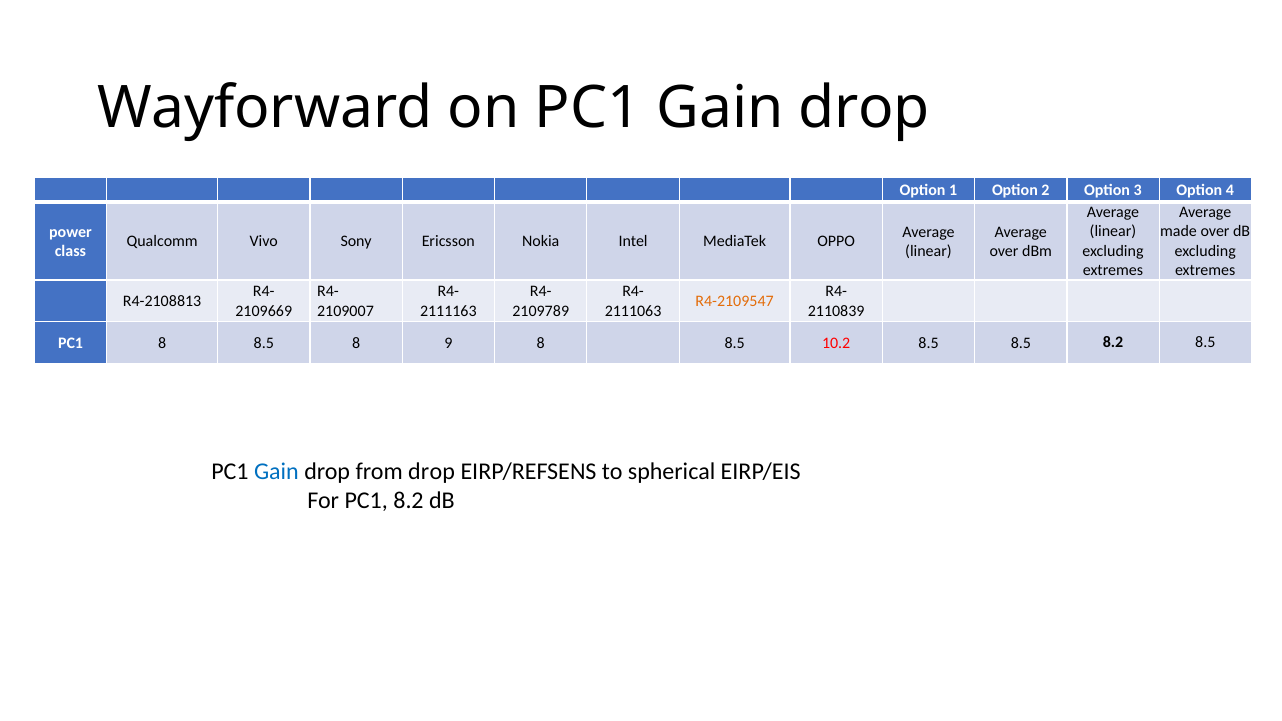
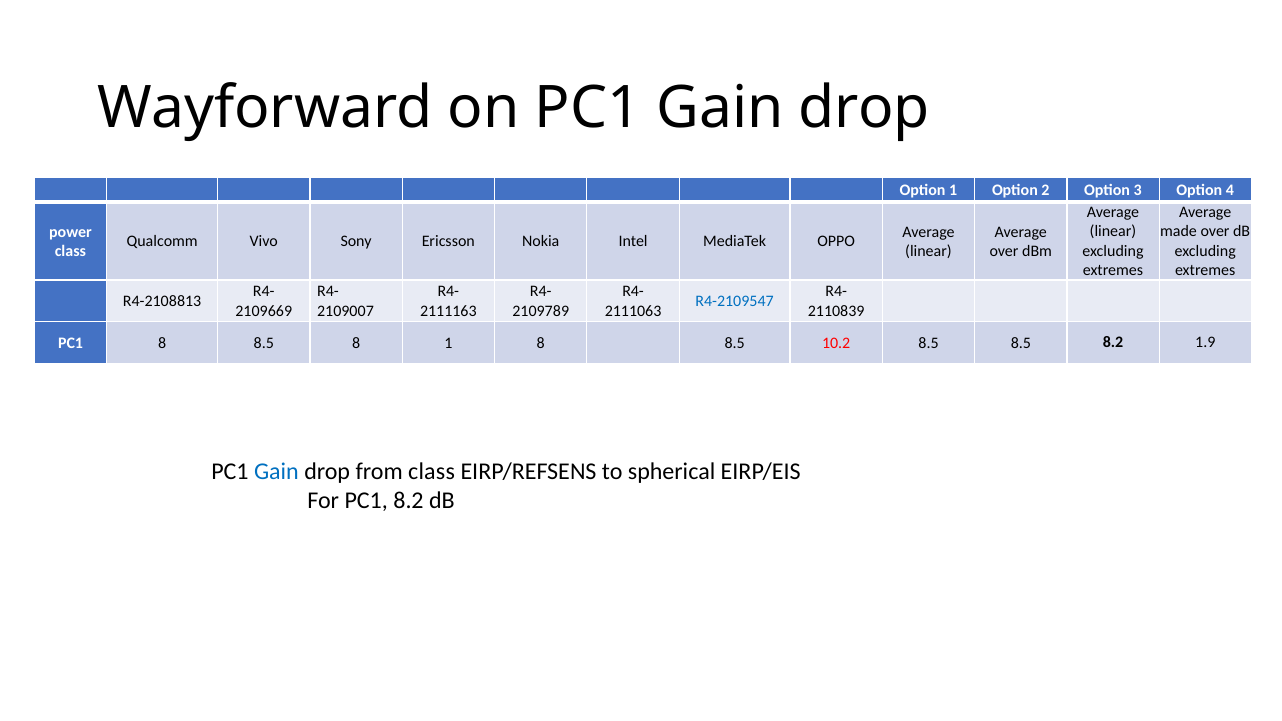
R4-2109547 colour: orange -> blue
8 9: 9 -> 1
8.2 8.5: 8.5 -> 1.9
from drop: drop -> class
